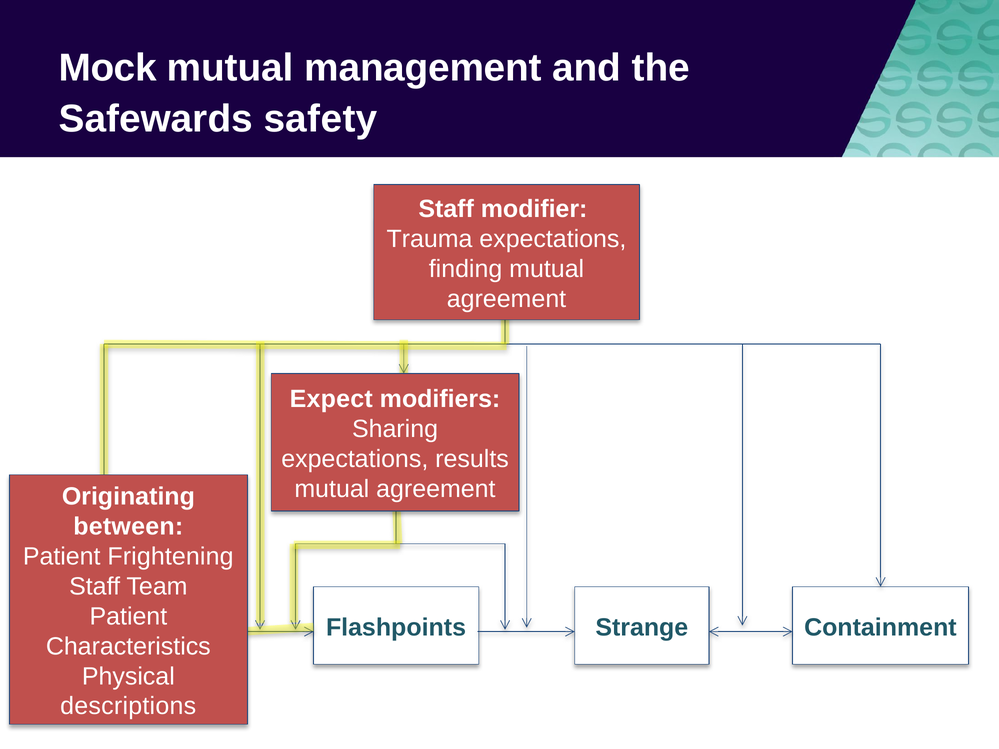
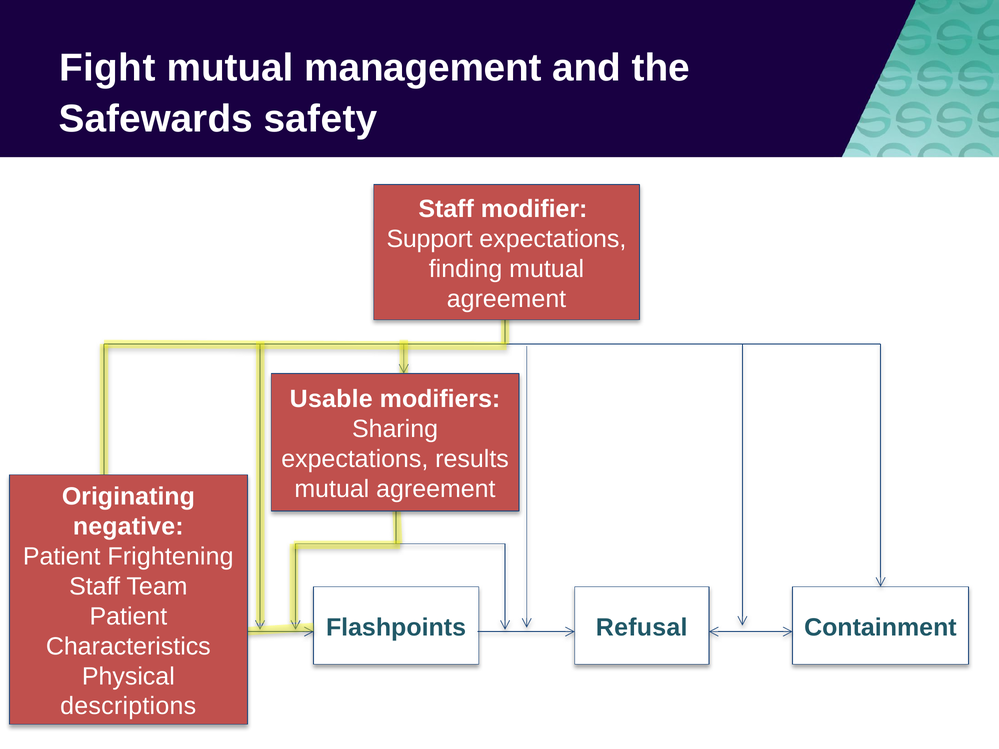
Mock: Mock -> Fight
Trauma: Trauma -> Support
Expect: Expect -> Usable
between: between -> negative
Strange: Strange -> Refusal
